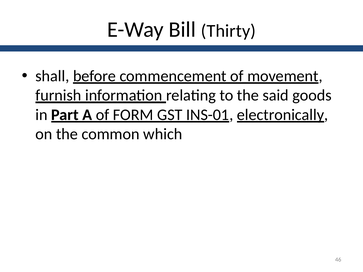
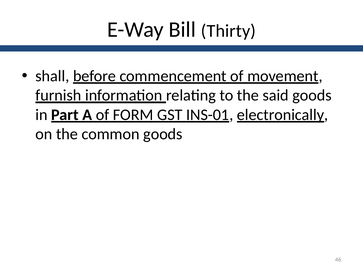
common which: which -> goods
